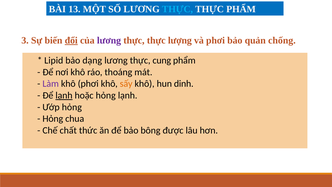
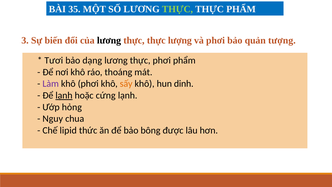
13: 13 -> 35
THỰC at (177, 9) colour: light blue -> light green
đổi underline: present -> none
lương at (109, 40) colour: purple -> black
chống: chống -> tượng
Lipid: Lipid -> Tươi
thực cung: cung -> phơi
hoặc hỏng: hỏng -> cứng
Hỏng at (53, 119): Hỏng -> Nguy
chất: chất -> lipid
